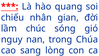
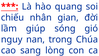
chúc: chúc -> giúp
